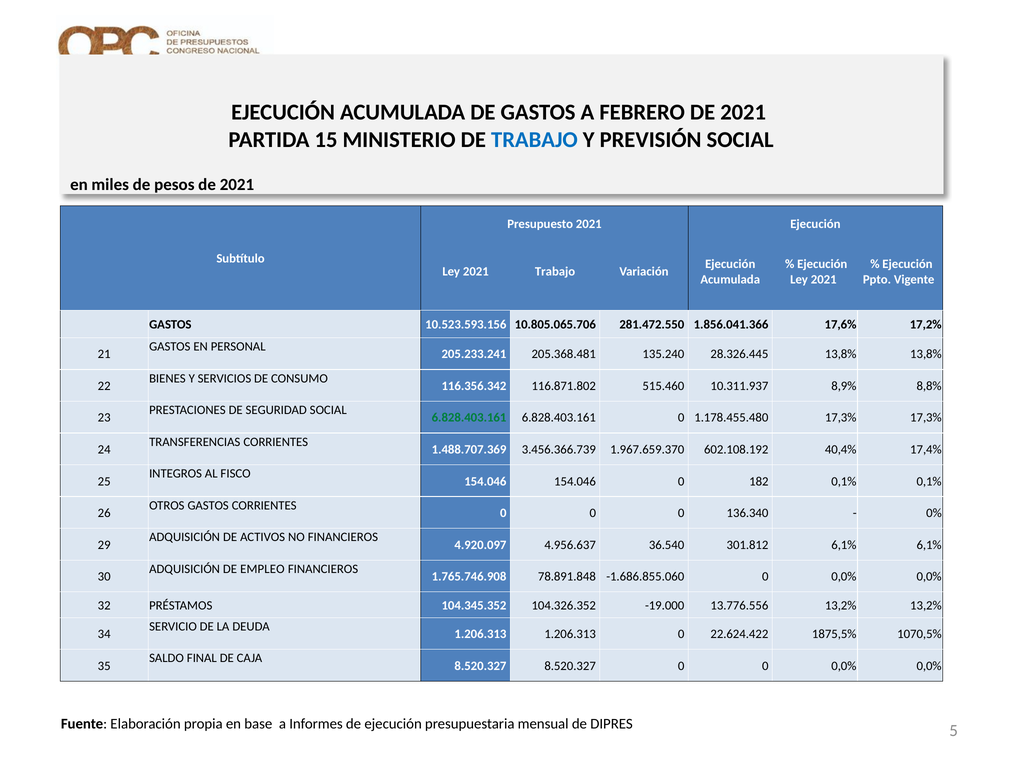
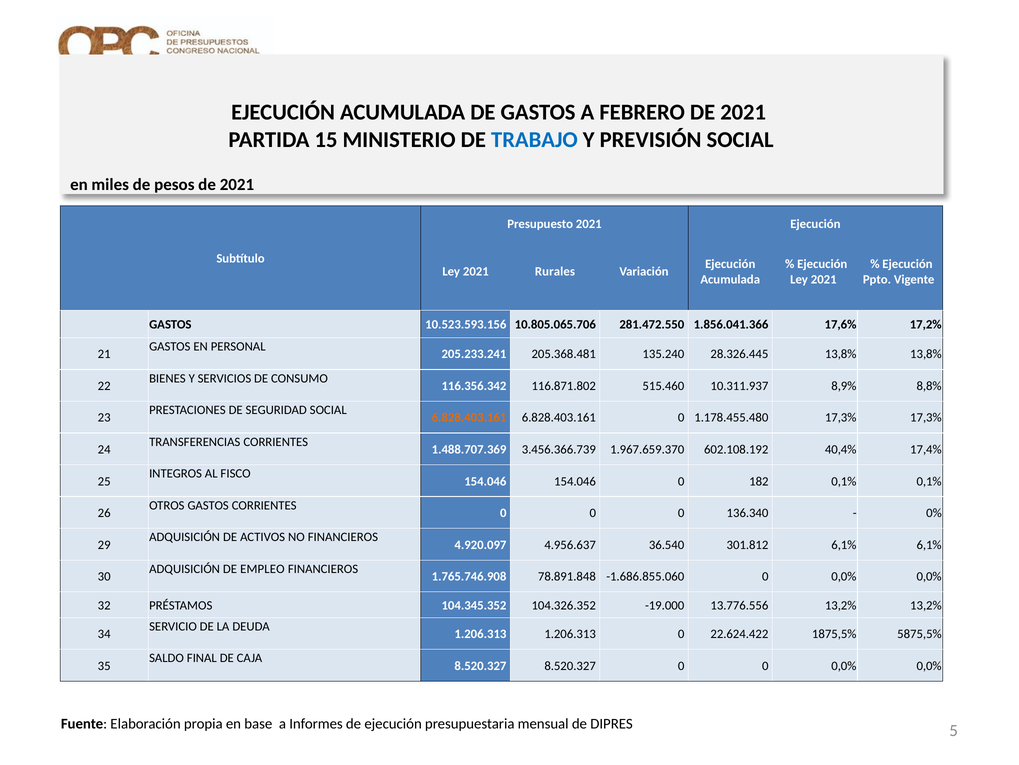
2021 Trabajo: Trabajo -> Rurales
6.828.403.161 at (469, 417) colour: green -> orange
1070,5%: 1070,5% -> 5875,5%
